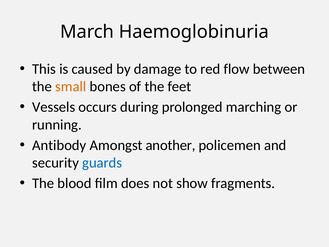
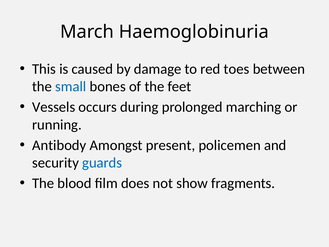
flow: flow -> toes
small colour: orange -> blue
another: another -> present
